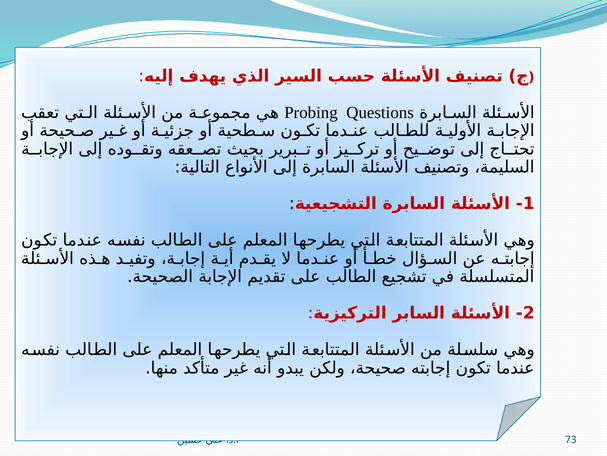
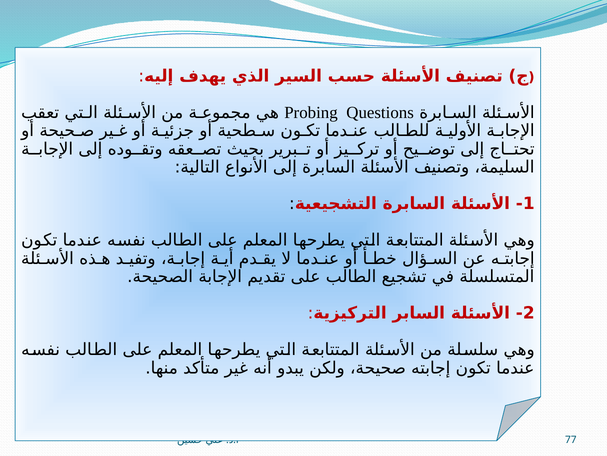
73: 73 -> 77
